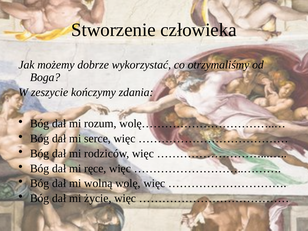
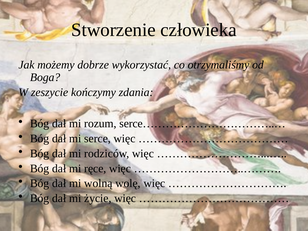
wolę……………………………..…: wolę……………………………..… -> serce……………………………..…
